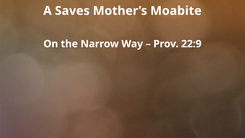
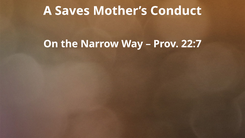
Moabite: Moabite -> Conduct
22:9: 22:9 -> 22:7
